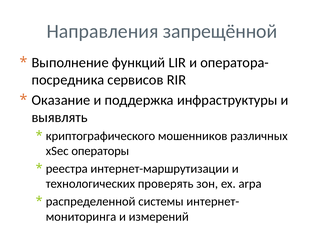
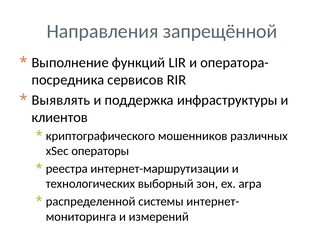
Оказание: Оказание -> Выявлять
выявлять: выявлять -> клиентов
проверять: проверять -> выборный
